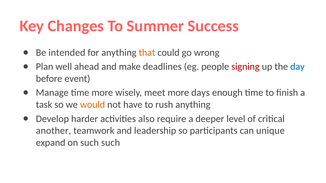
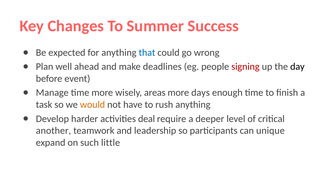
intended: intended -> expected
that colour: orange -> blue
day colour: blue -> black
meet: meet -> areas
also: also -> deal
such such: such -> little
